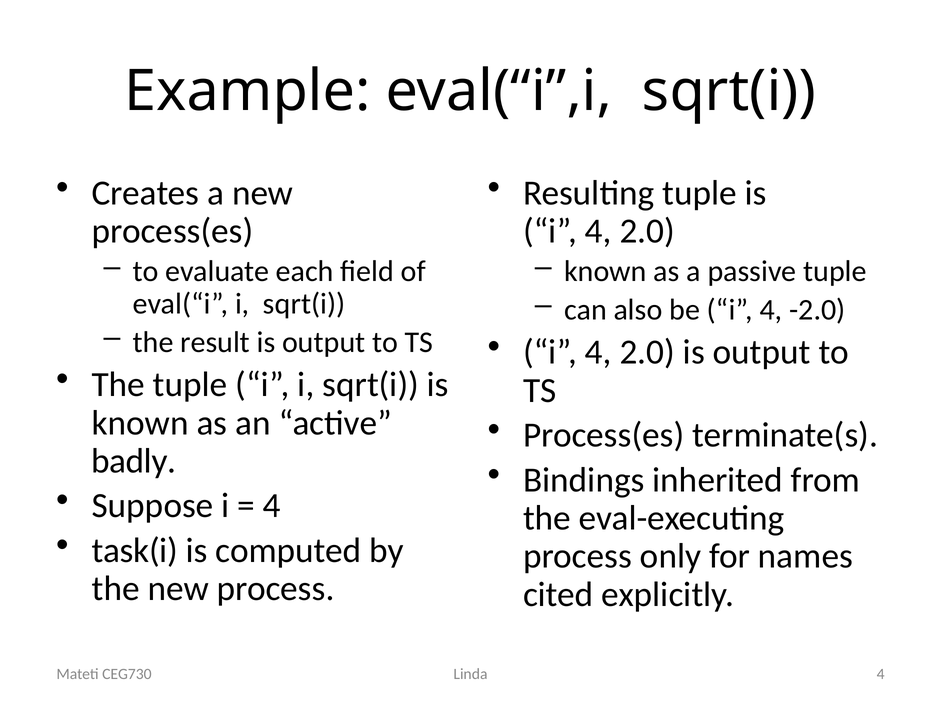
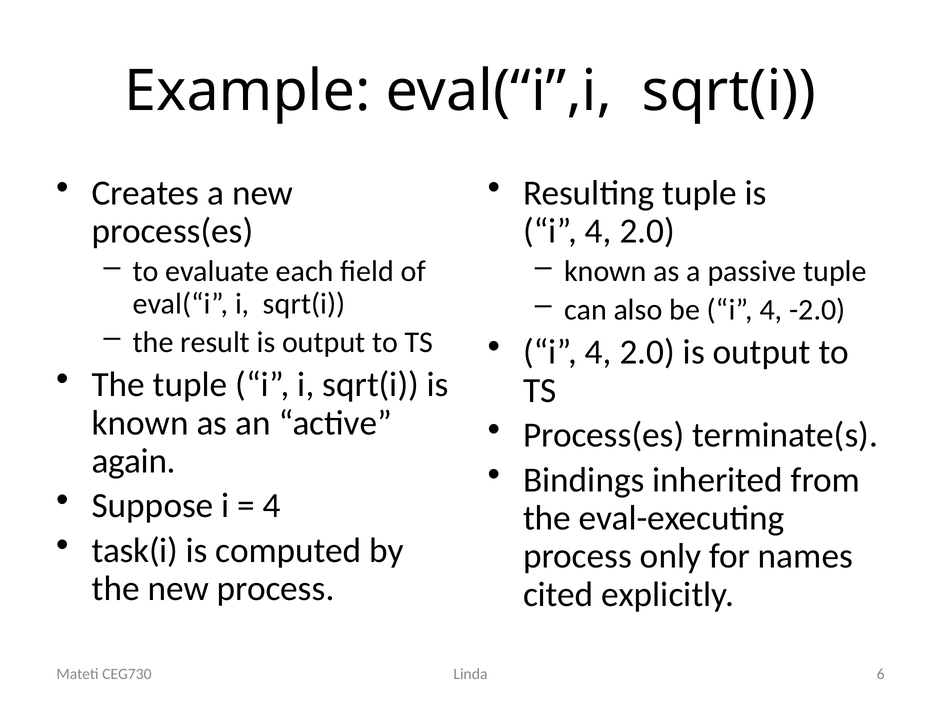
badly: badly -> again
Linda 4: 4 -> 6
